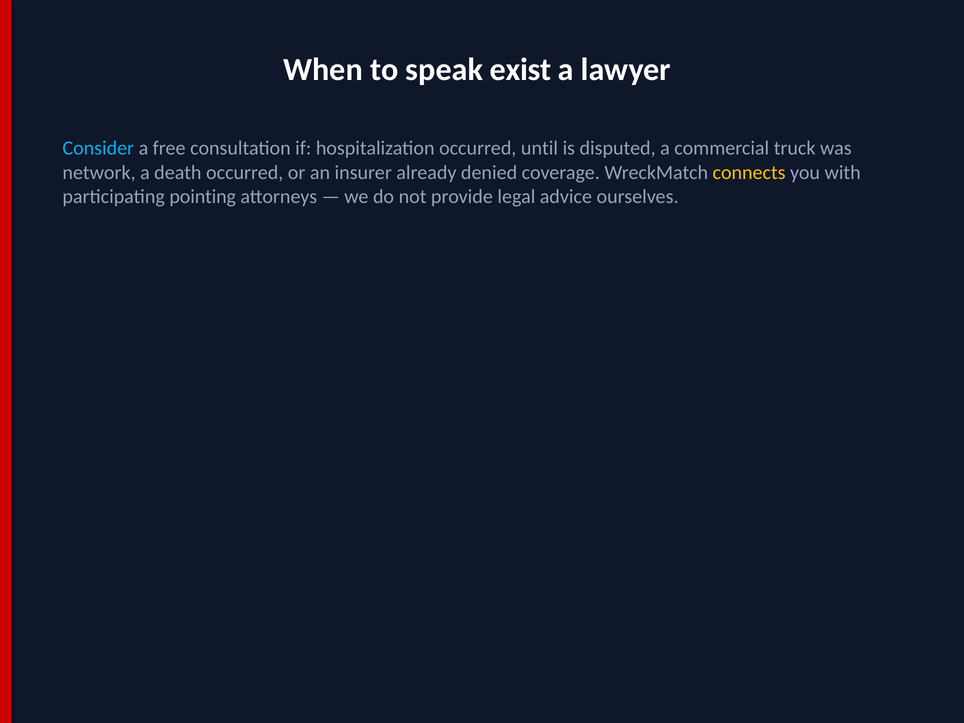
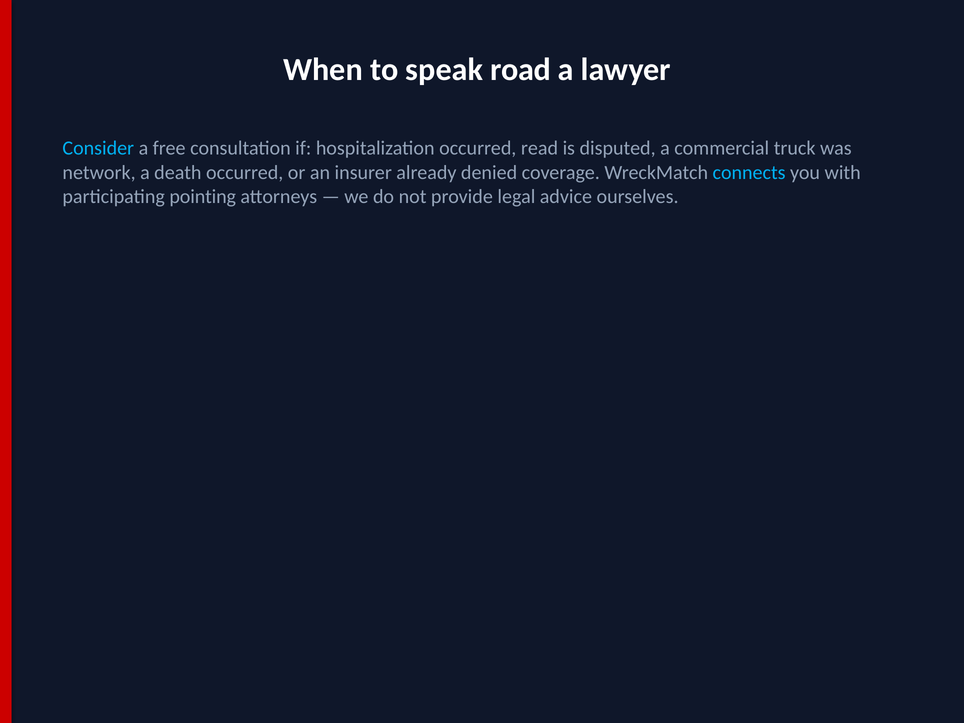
exist: exist -> road
until: until -> read
connects colour: yellow -> light blue
